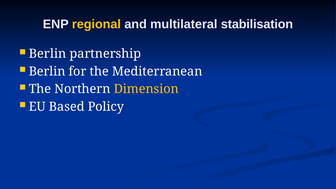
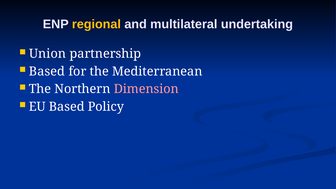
stabilisation: stabilisation -> undertaking
Berlin at (48, 54): Berlin -> Union
Berlin at (47, 71): Berlin -> Based
Dimension colour: yellow -> pink
